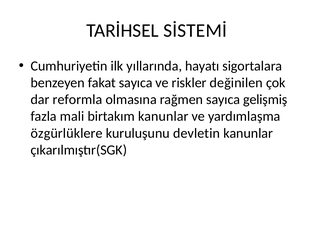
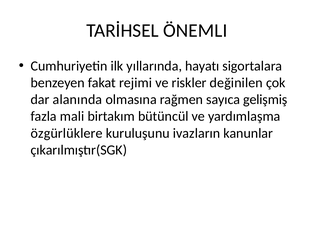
SİSTEMİ: SİSTEMİ -> ÖNEMLI
fakat sayıca: sayıca -> rejimi
reformla: reformla -> alanında
birtakım kanunlar: kanunlar -> bütüncül
devletin: devletin -> ivazların
